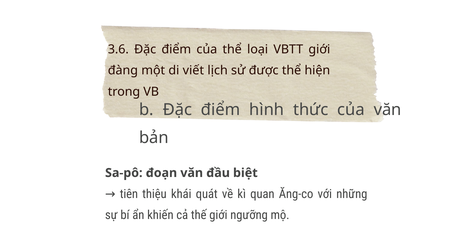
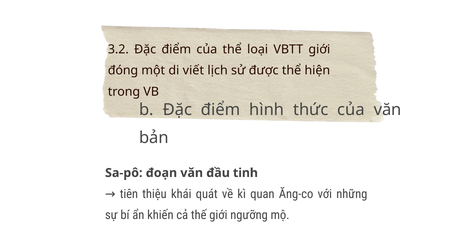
3.6: 3.6 -> 3.2
đàng: đàng -> đóng
biệt: biệt -> tinh
